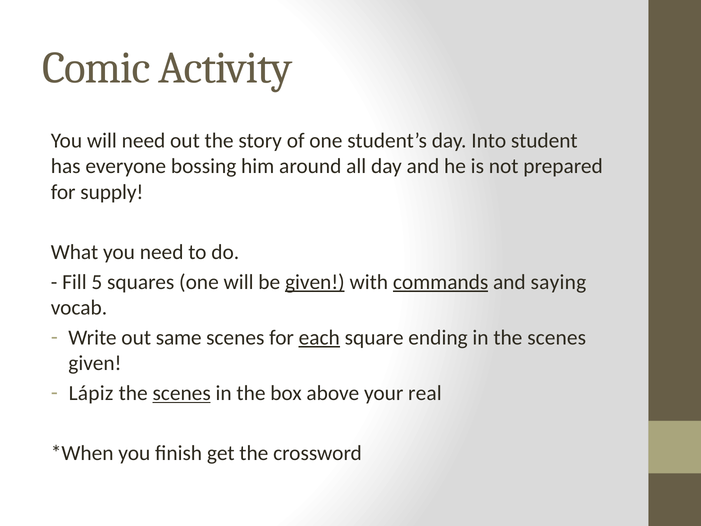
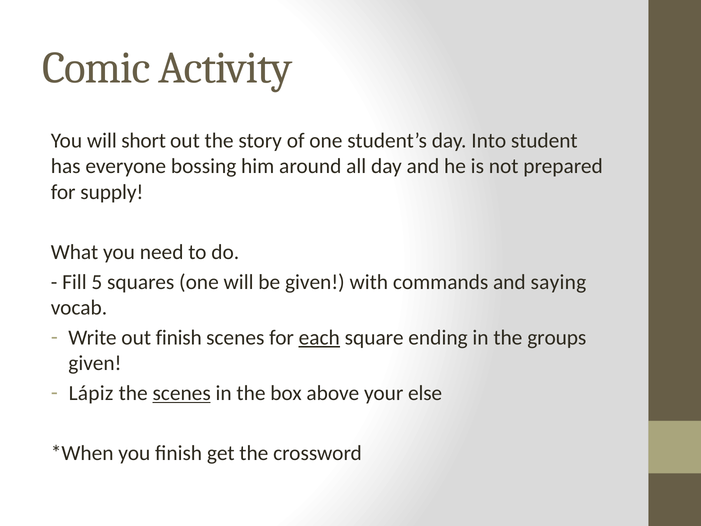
will need: need -> short
given at (315, 282) underline: present -> none
commands underline: present -> none
out same: same -> finish
in the scenes: scenes -> groups
real: real -> else
